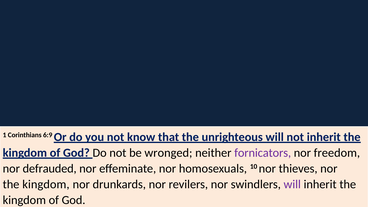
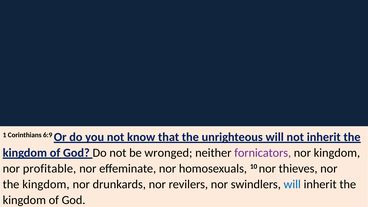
nor freedom: freedom -> kingdom
defrauded: defrauded -> profitable
will at (292, 184) colour: purple -> blue
